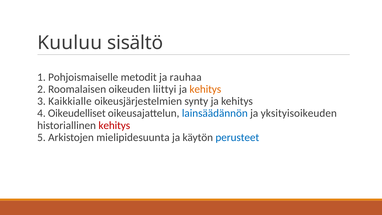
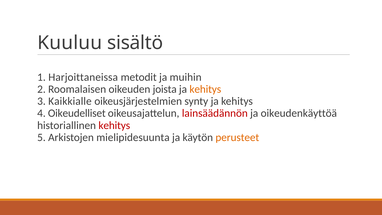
Pohjoismaiselle: Pohjoismaiselle -> Harjoittaneissa
rauhaa: rauhaa -> muihin
liittyi: liittyi -> joista
lainsäädännön colour: blue -> red
yksityisoikeuden: yksityisoikeuden -> oikeudenkäyttöä
perusteet colour: blue -> orange
